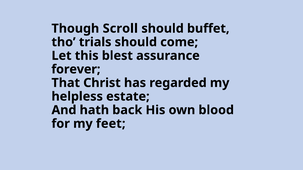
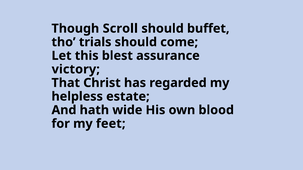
forever: forever -> victory
back: back -> wide
